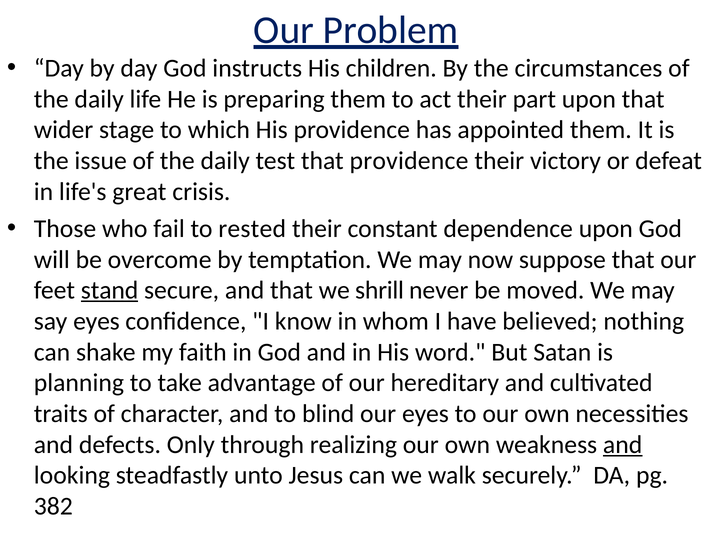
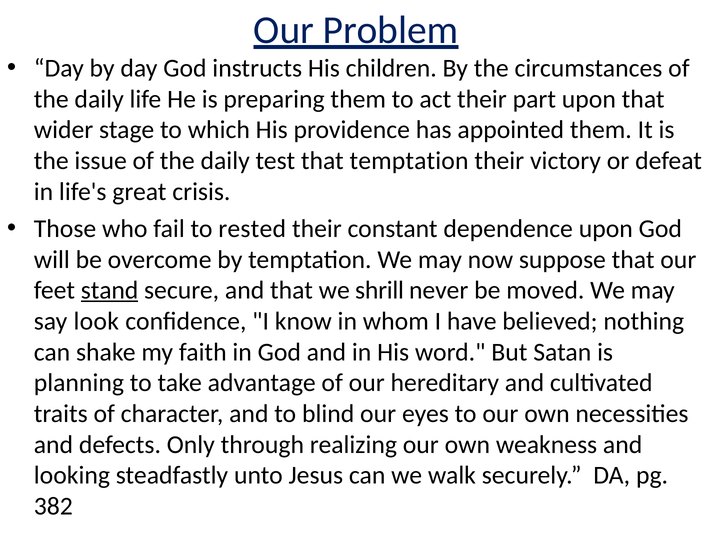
that providence: providence -> temptation
say eyes: eyes -> look
and at (623, 445) underline: present -> none
